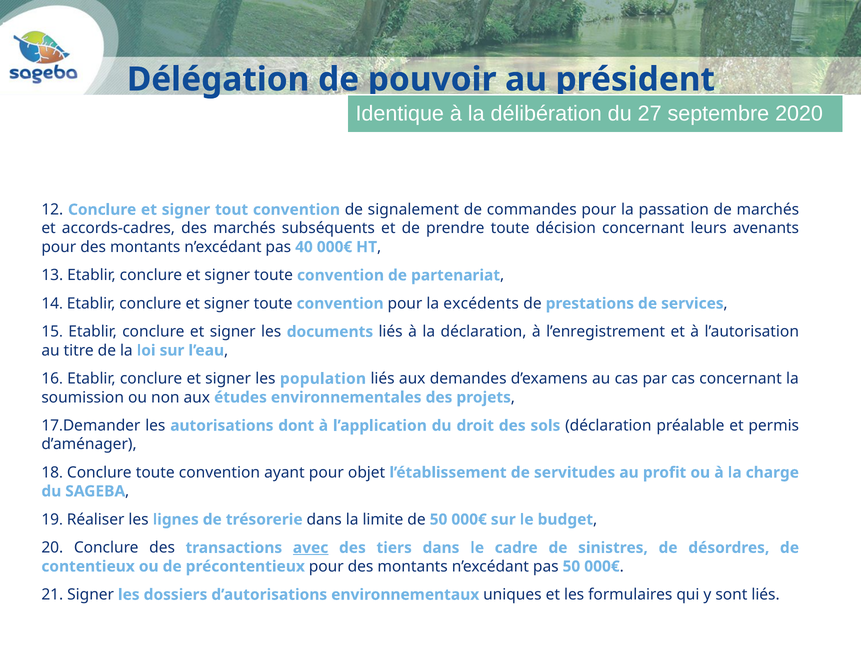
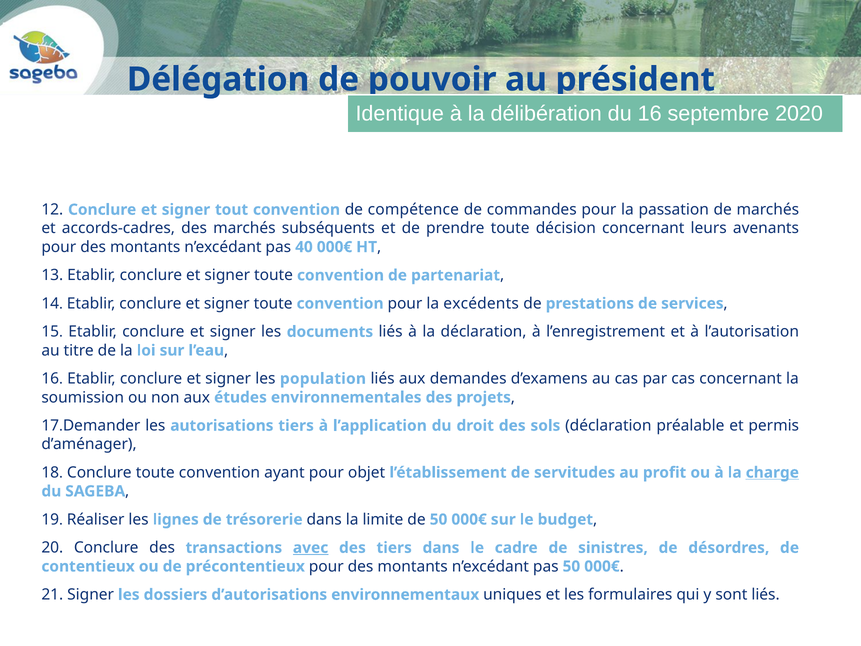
du 27: 27 -> 16
signalement: signalement -> compétence
autorisations dont: dont -> tiers
charge underline: none -> present
